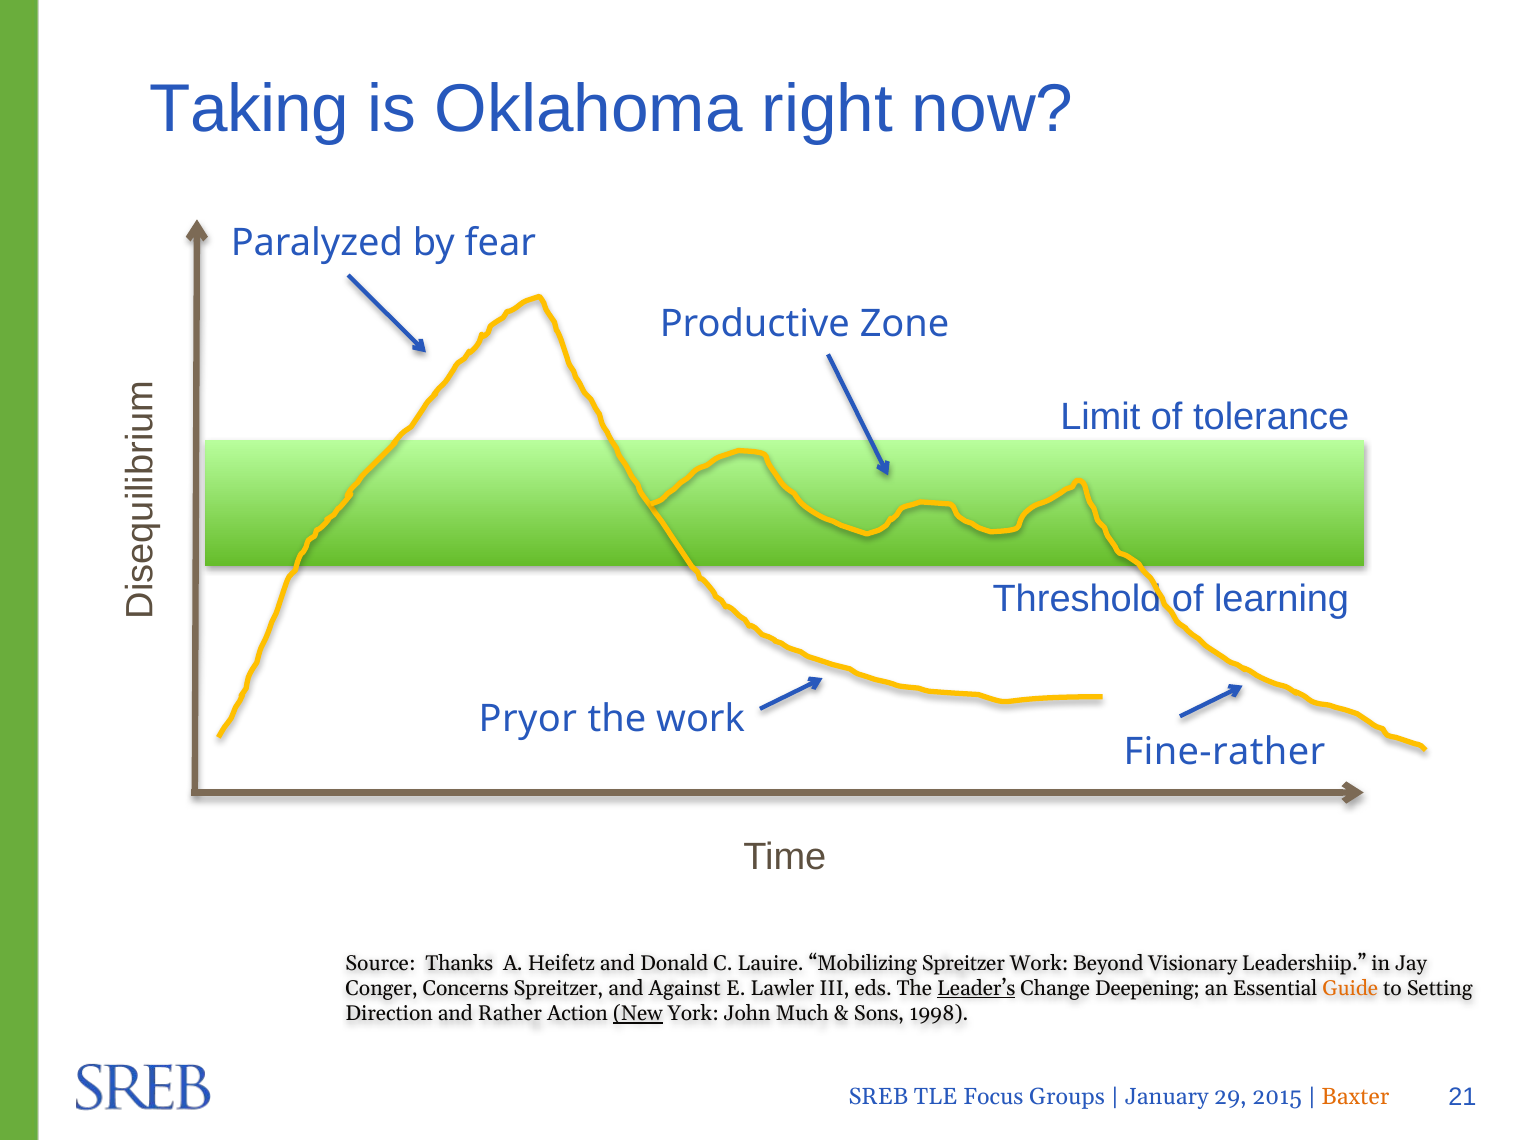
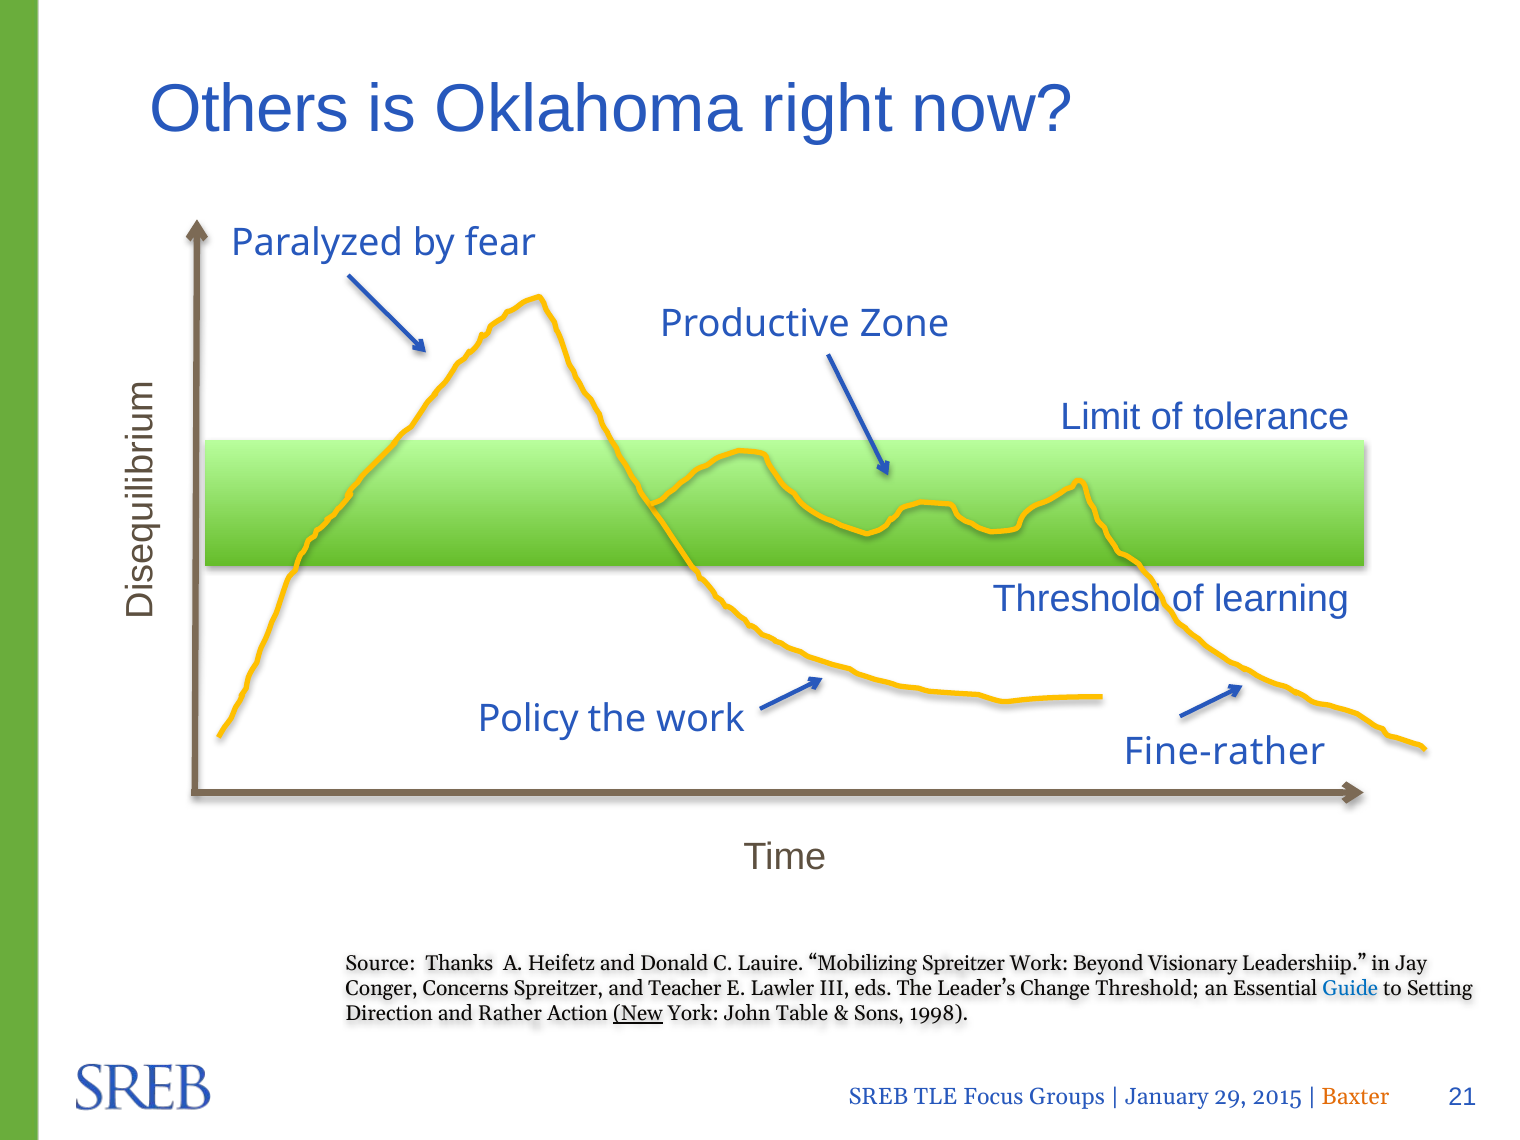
Taking: Taking -> Others
Pryor: Pryor -> Policy
Against: Against -> Teacher
Leader’s underline: present -> none
Change Deepening: Deepening -> Threshold
Guide colour: orange -> blue
Much: Much -> Table
